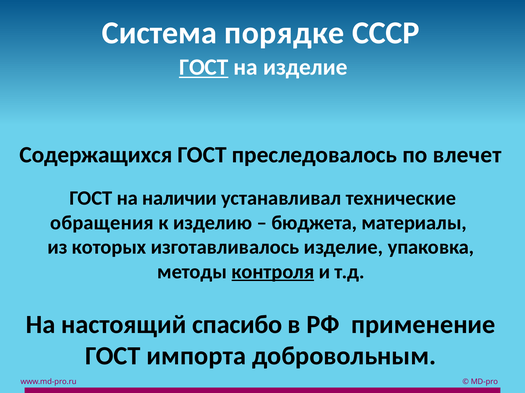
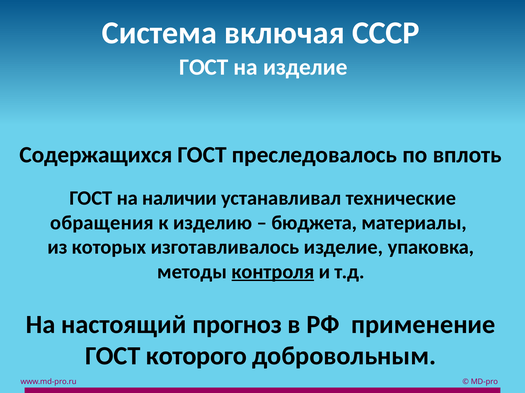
порядке: порядке -> включая
ГОСТ at (204, 67) underline: present -> none
влечет: влечет -> вплоть
спасибо: спасибо -> прогноз
импорта: импорта -> которого
